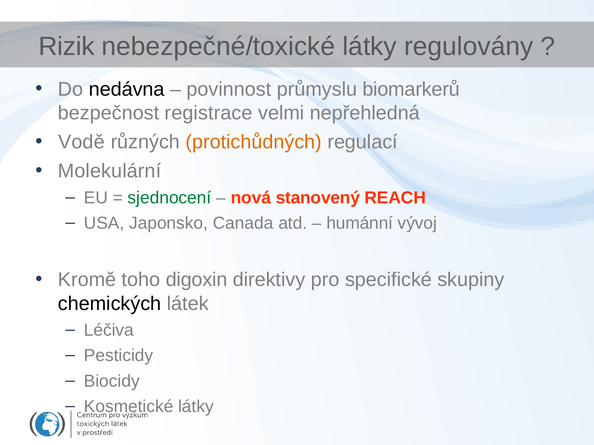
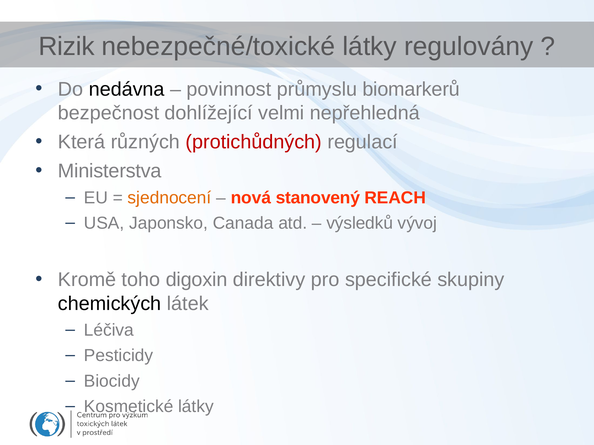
registrace: registrace -> dohlížející
Vodě: Vodě -> Která
protichůdných colour: orange -> red
Molekulární: Molekulární -> Ministerstva
sjednocení colour: green -> orange
humánní: humánní -> výsledků
